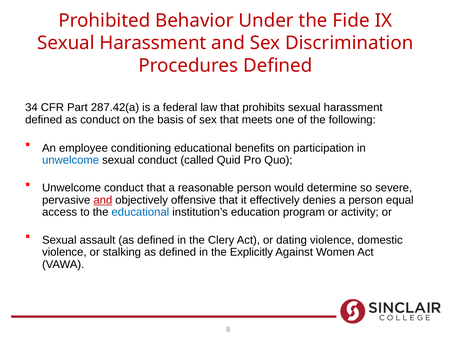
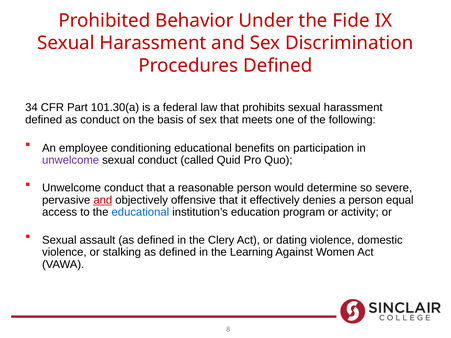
287.42(a: 287.42(a -> 101.30(a
unwelcome at (71, 160) colour: blue -> purple
Explicitly: Explicitly -> Learning
